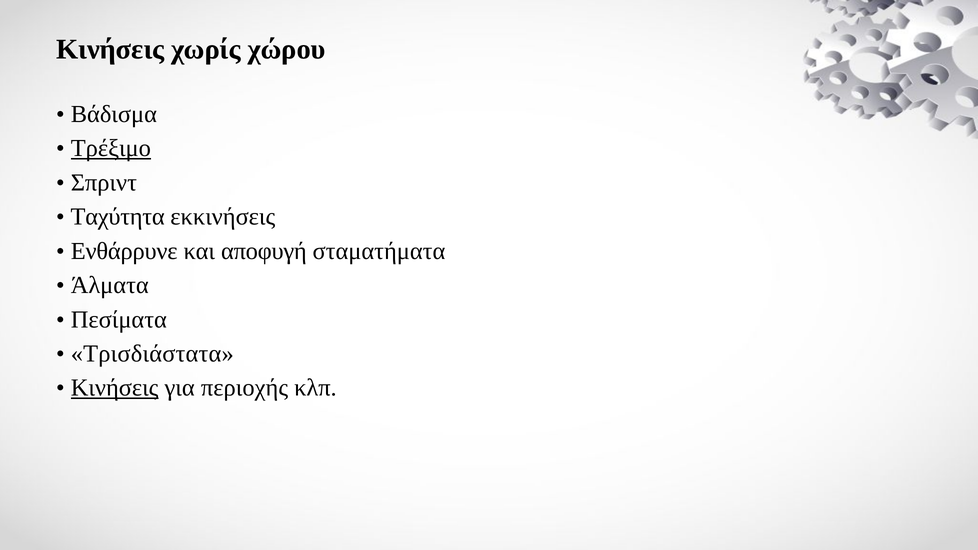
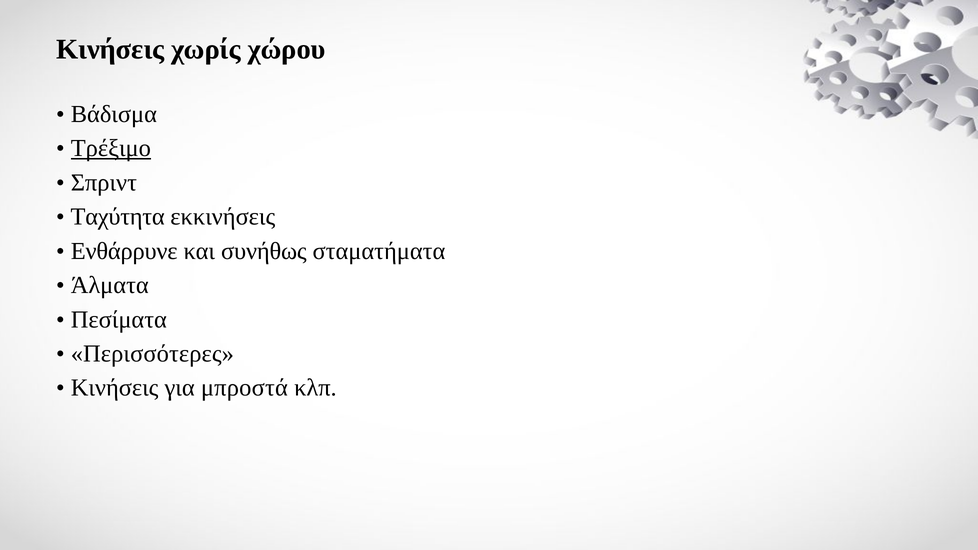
αποφυγή: αποφυγή -> συνήθως
Τρισδιάστατα: Τρισδιάστατα -> Περισσότερες
Κινήσεις at (115, 388) underline: present -> none
περιοχής: περιοχής -> μπροστά
